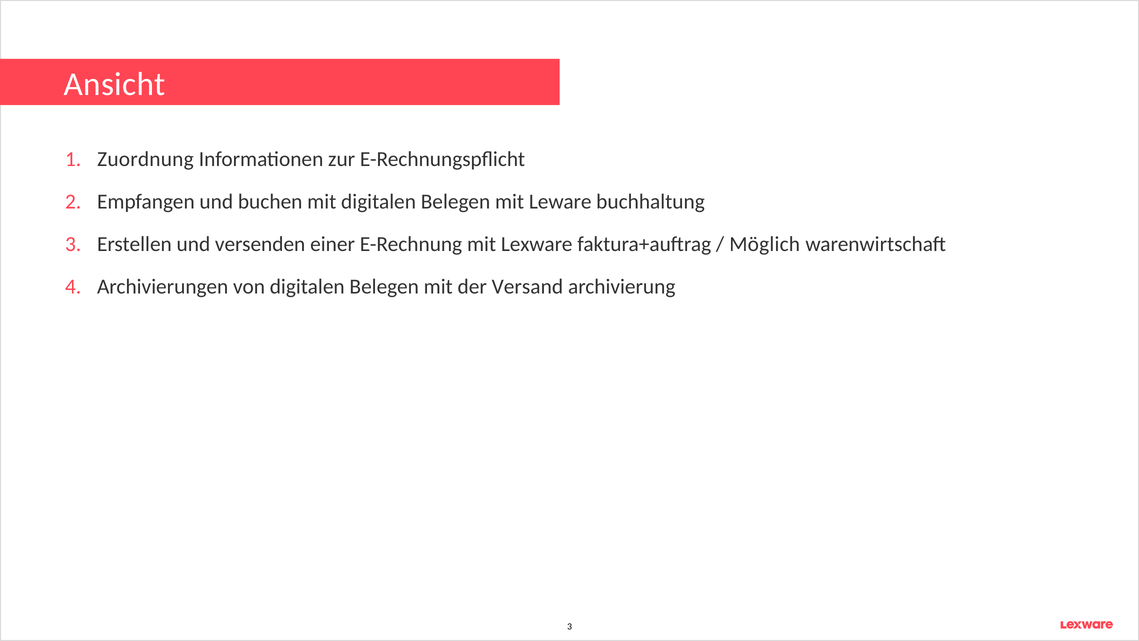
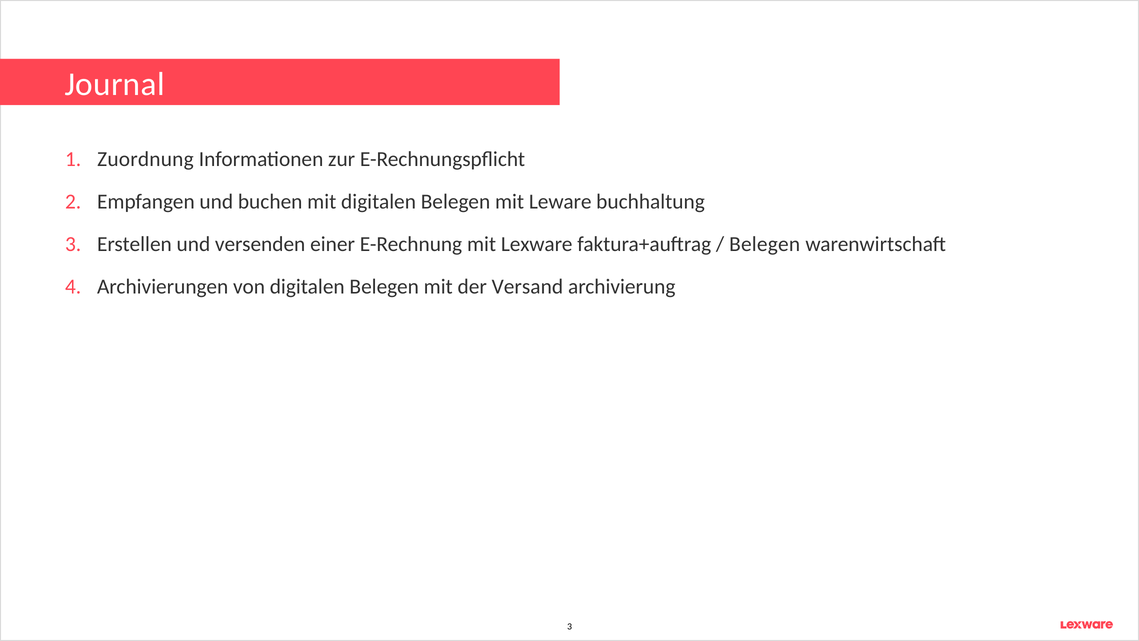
Ansicht: Ansicht -> Journal
Möglich at (765, 244): Möglich -> Belegen
